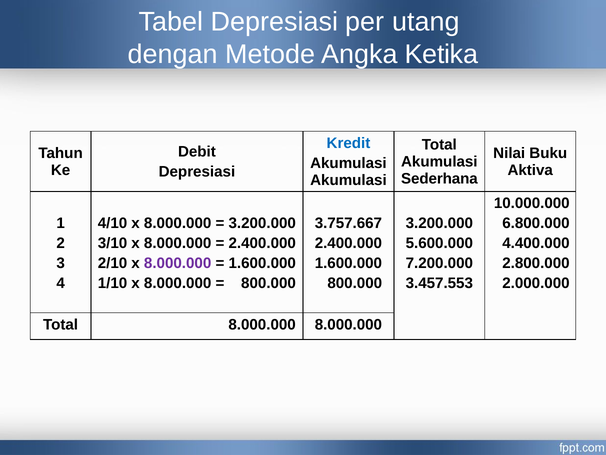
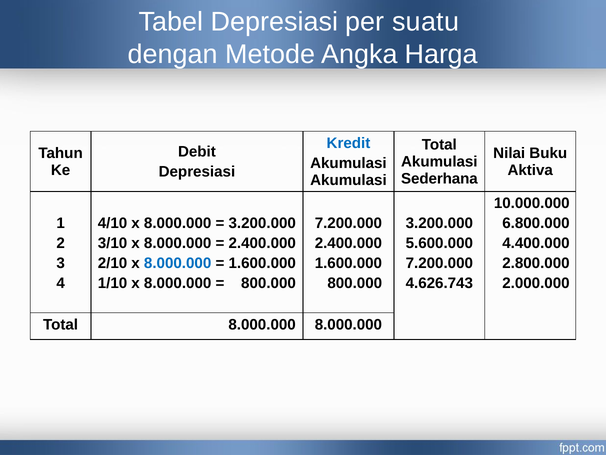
utang: utang -> suatu
Ketika: Ketika -> Harga
3.757.667 at (348, 223): 3.757.667 -> 7.200.000
8.000.000 at (178, 263) colour: purple -> blue
3.457.553: 3.457.553 -> 4.626.743
